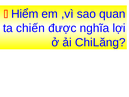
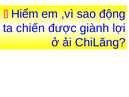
quan: quan -> động
nghĩa: nghĩa -> giành
